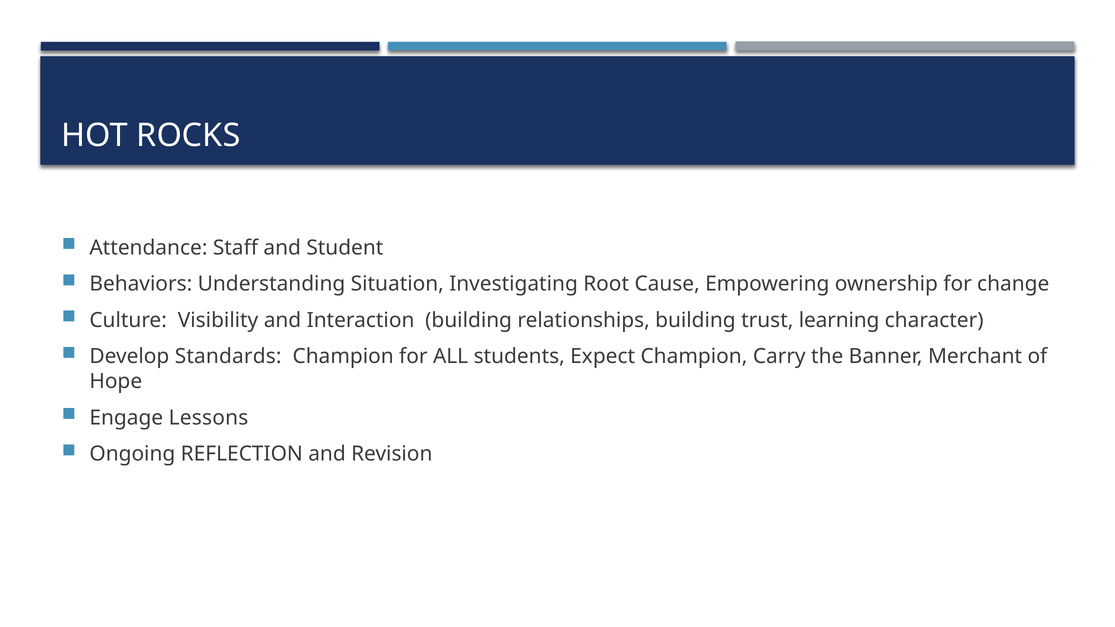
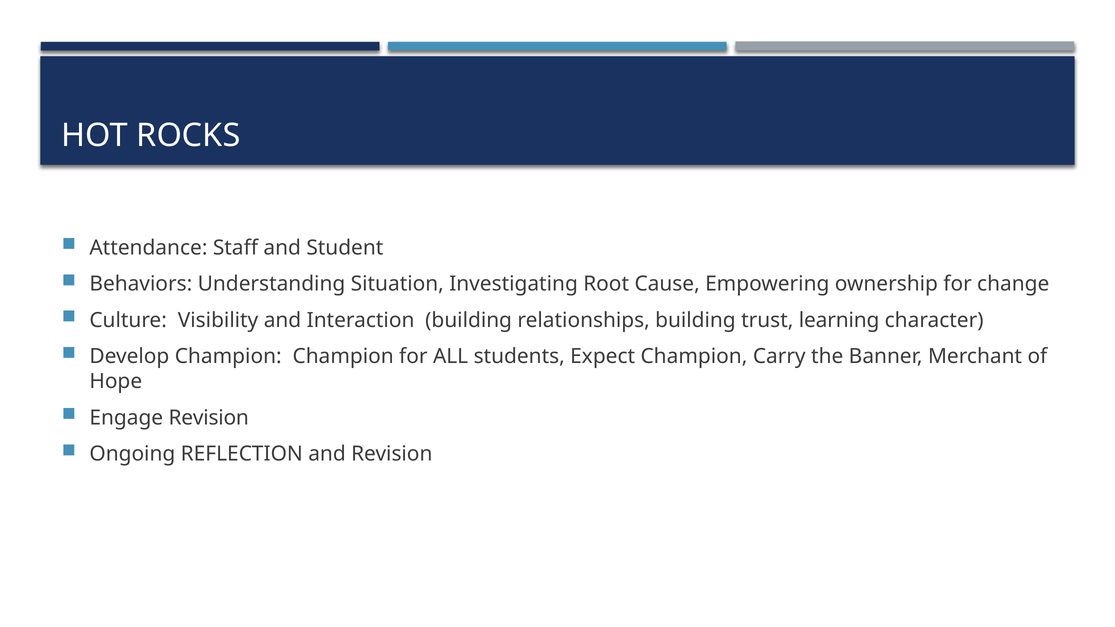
Develop Standards: Standards -> Champion
Engage Lessons: Lessons -> Revision
